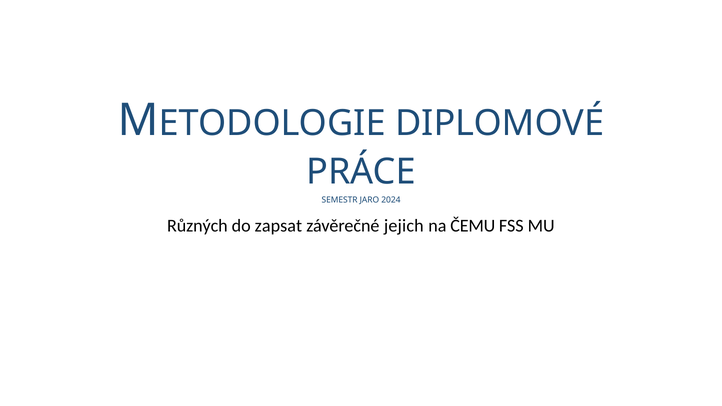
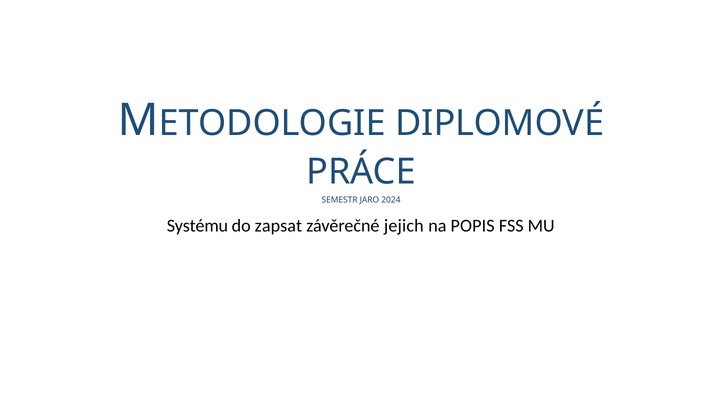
Různých: Různých -> Systému
ČEMU: ČEMU -> POPIS
